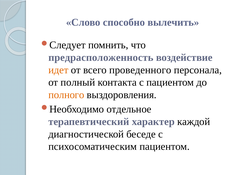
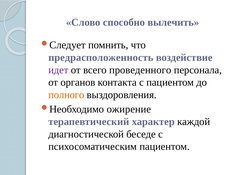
идет colour: orange -> purple
полный: полный -> органов
отдельное: отдельное -> ожирение
